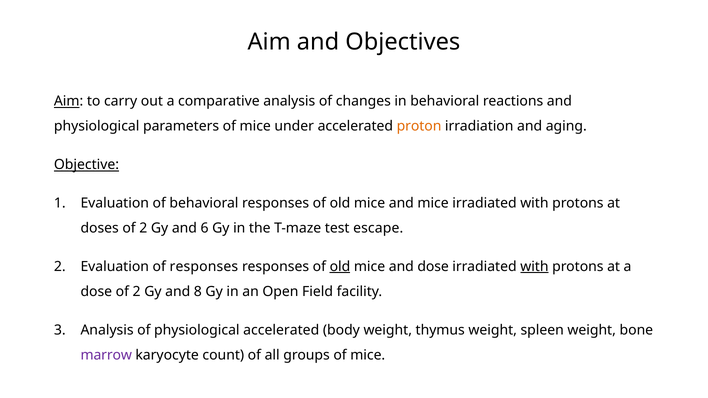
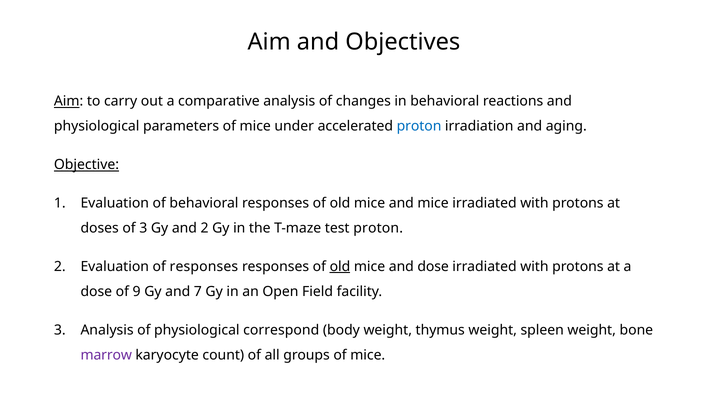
proton at (419, 126) colour: orange -> blue
doses of 2: 2 -> 3
and 6: 6 -> 2
test escape: escape -> proton
with at (534, 267) underline: present -> none
dose of 2: 2 -> 9
8: 8 -> 7
physiological accelerated: accelerated -> correspond
